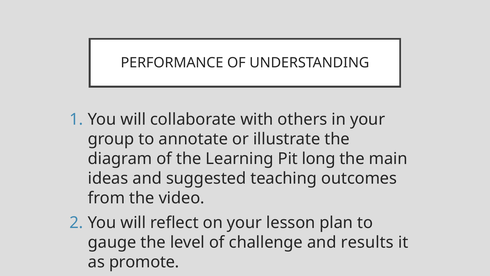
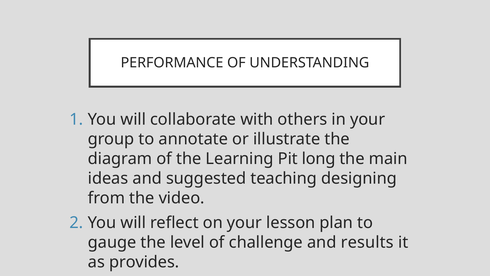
outcomes: outcomes -> designing
promote: promote -> provides
